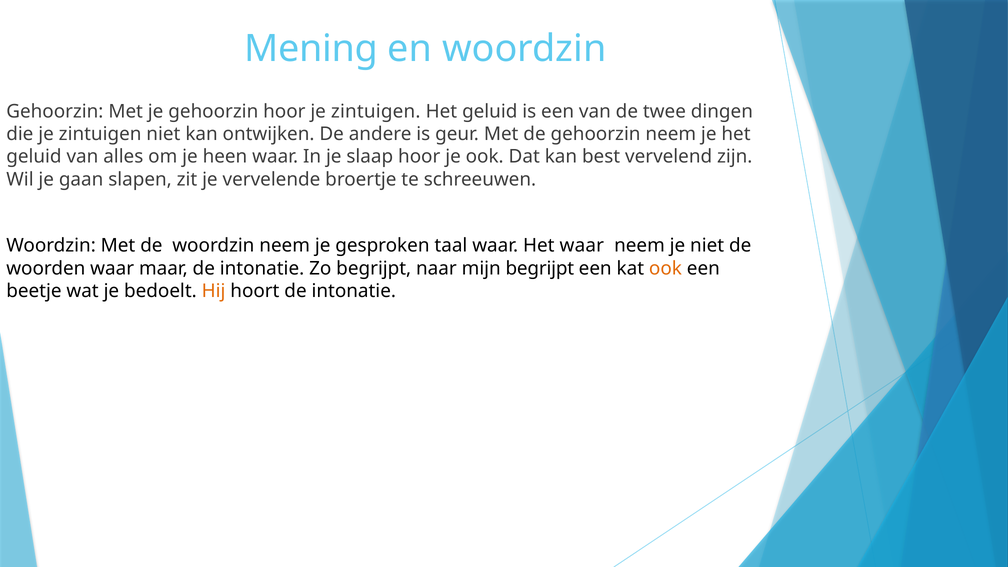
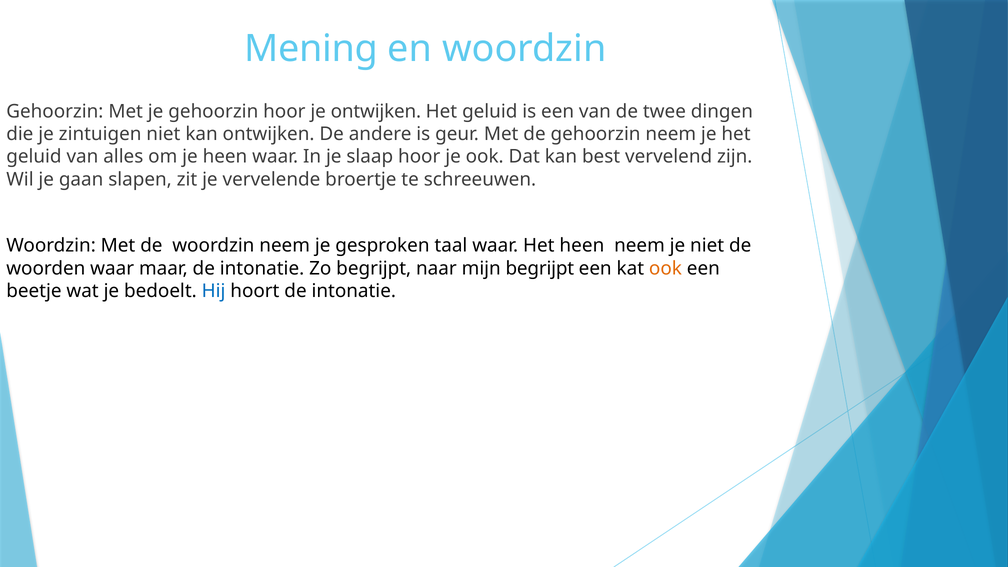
hoor je zintuigen: zintuigen -> ontwijken
Het waar: waar -> heen
Hij colour: orange -> blue
